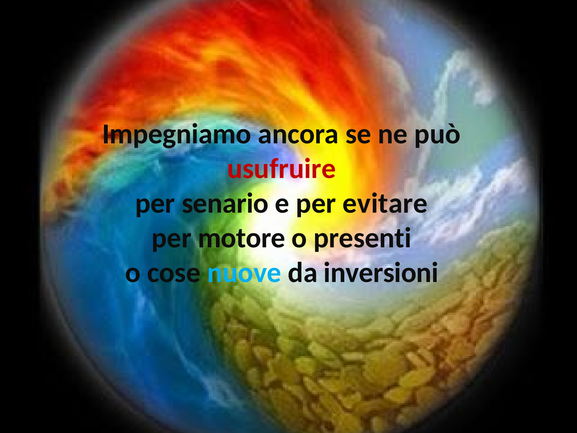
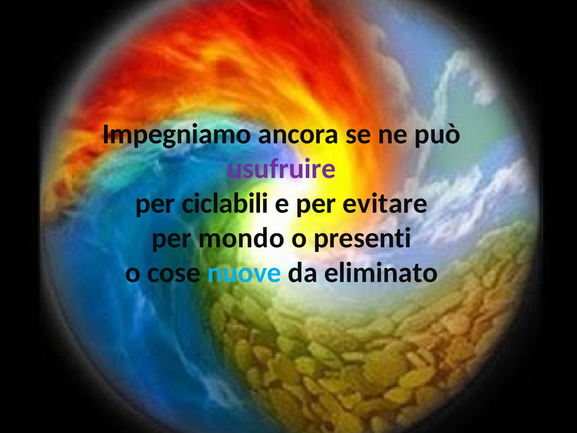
usufruire colour: red -> purple
senario: senario -> ciclabili
motore: motore -> mondo
inversioni: inversioni -> eliminato
